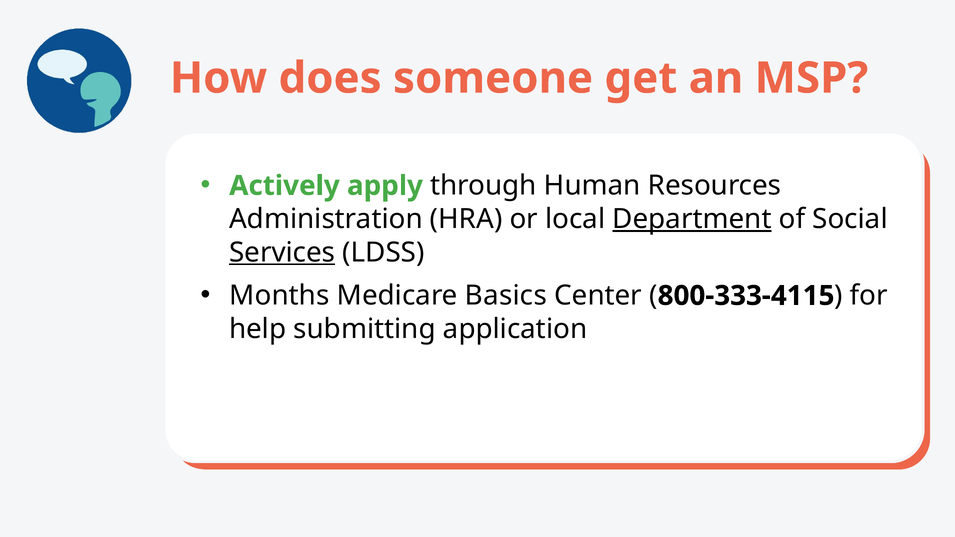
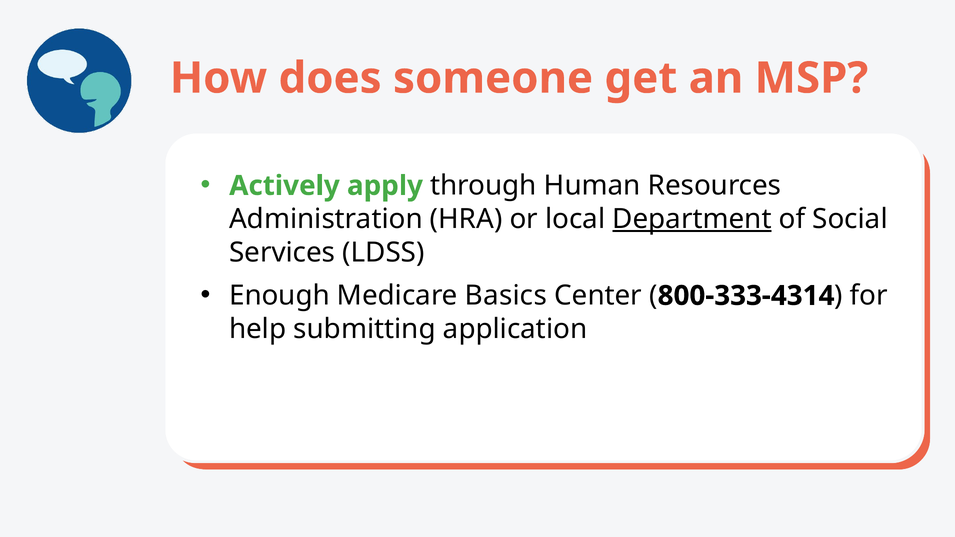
Services underline: present -> none
Months: Months -> Enough
800-333-4115: 800-333-4115 -> 800-333-4314
